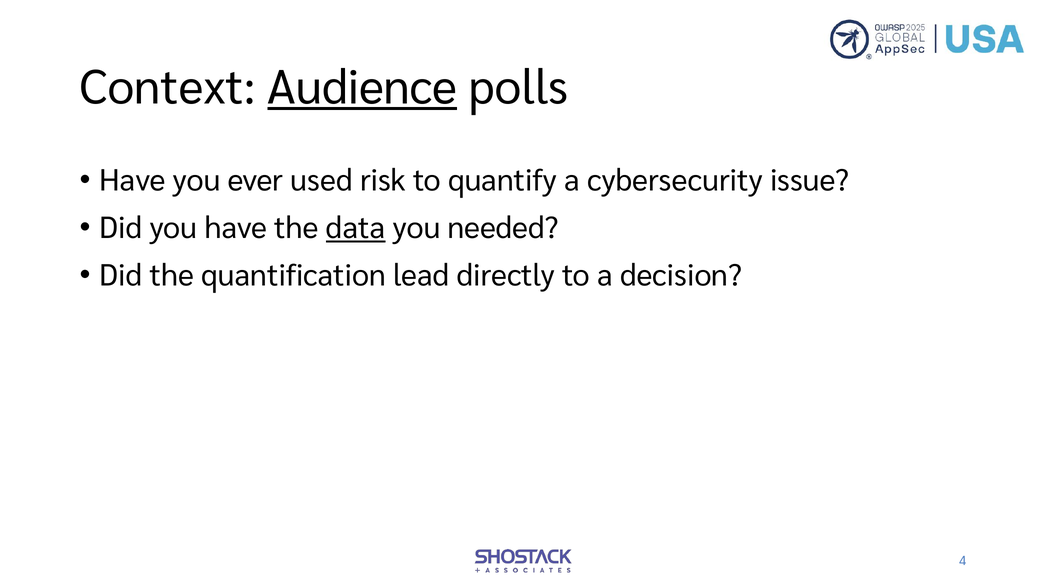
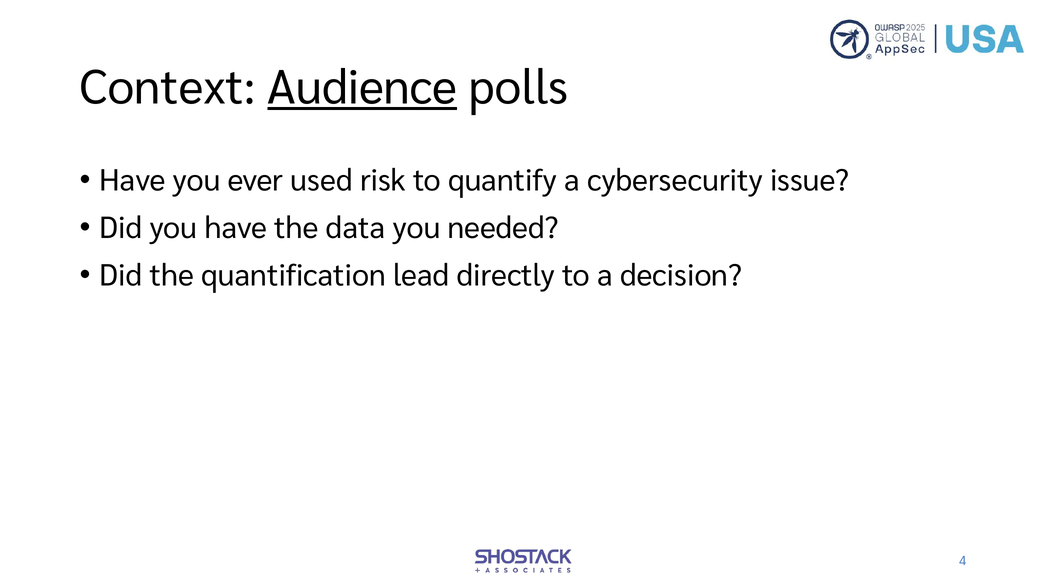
data underline: present -> none
